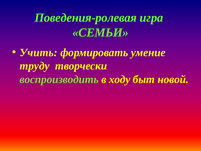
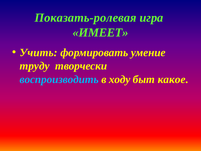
Поведения-ролевая: Поведения-ролевая -> Показать-ролевая
СЕМЬИ: СЕМЬИ -> ИМЕЕТ
воспроизводить colour: light green -> light blue
новой: новой -> какое
